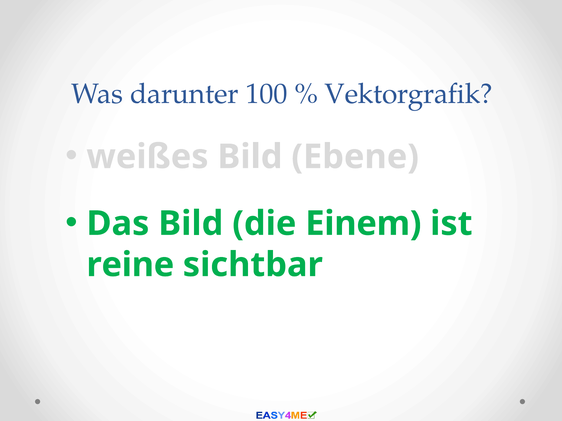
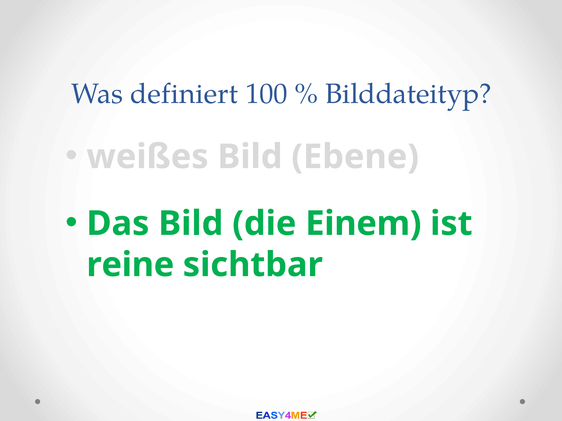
darunter: darunter -> definiert
Vektorgrafik: Vektorgrafik -> Bilddateityp
